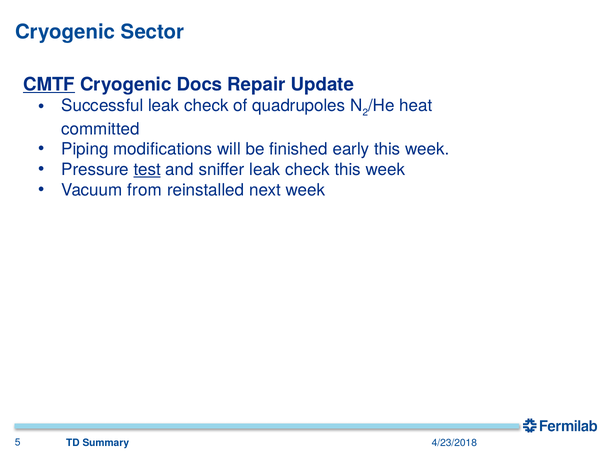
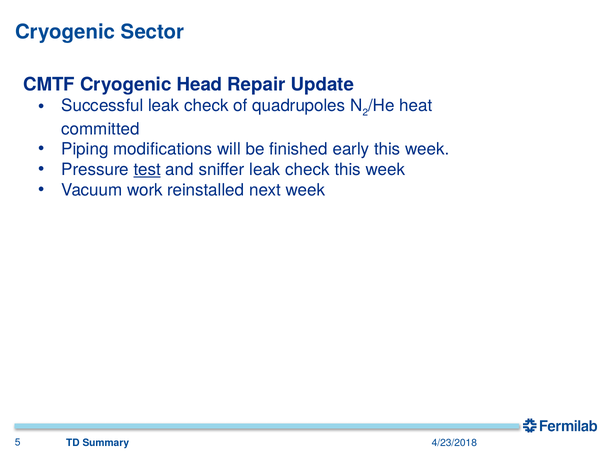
CMTF underline: present -> none
Docs: Docs -> Head
from: from -> work
